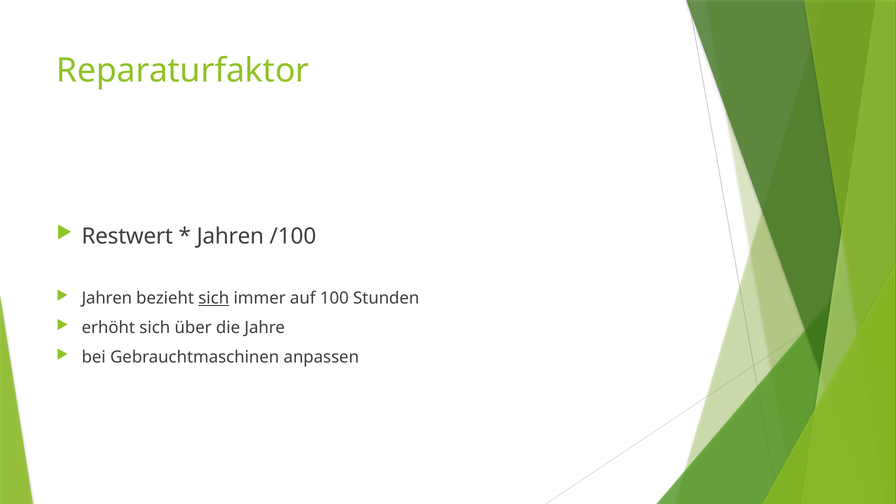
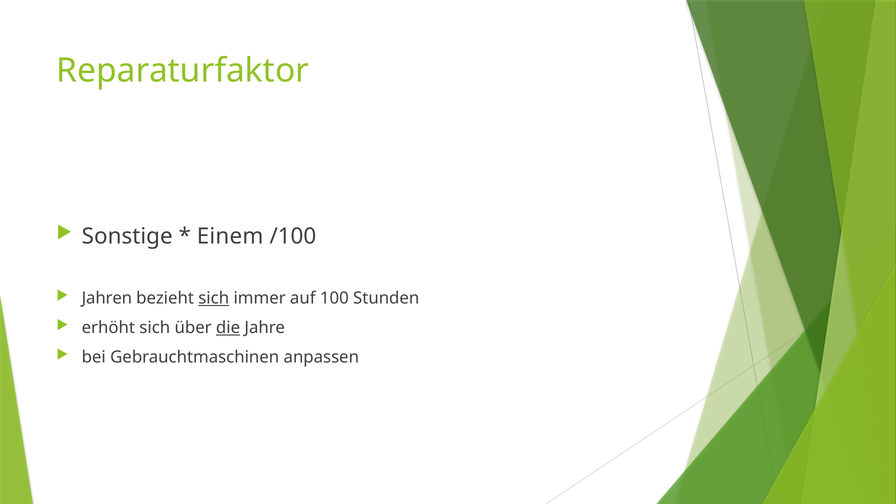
Restwert: Restwert -> Sonstige
Jahren at (230, 236): Jahren -> Einem
die underline: none -> present
